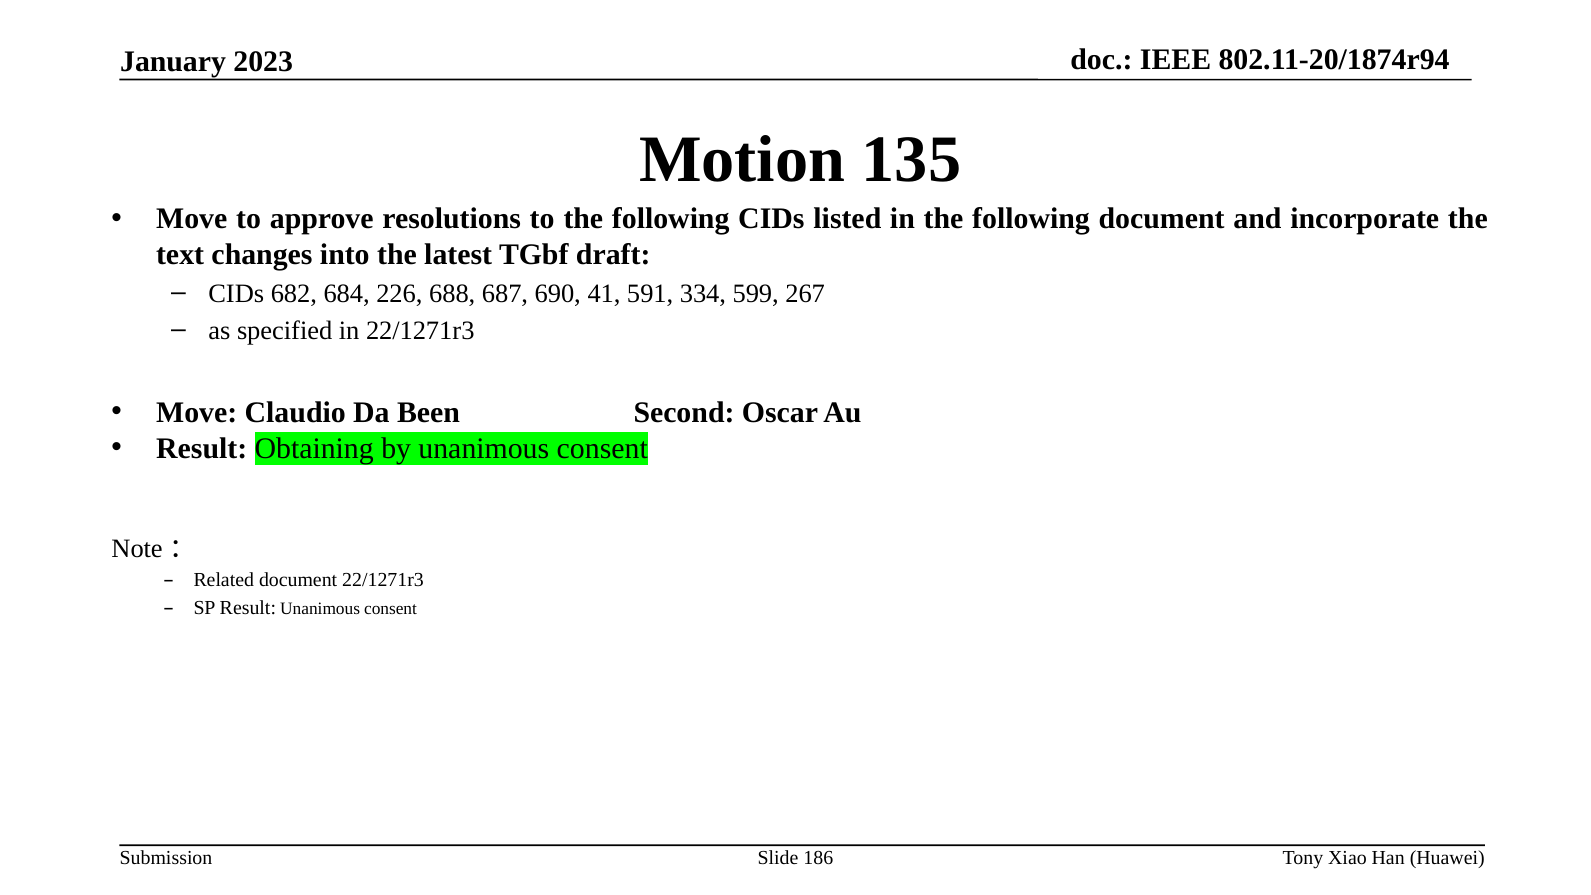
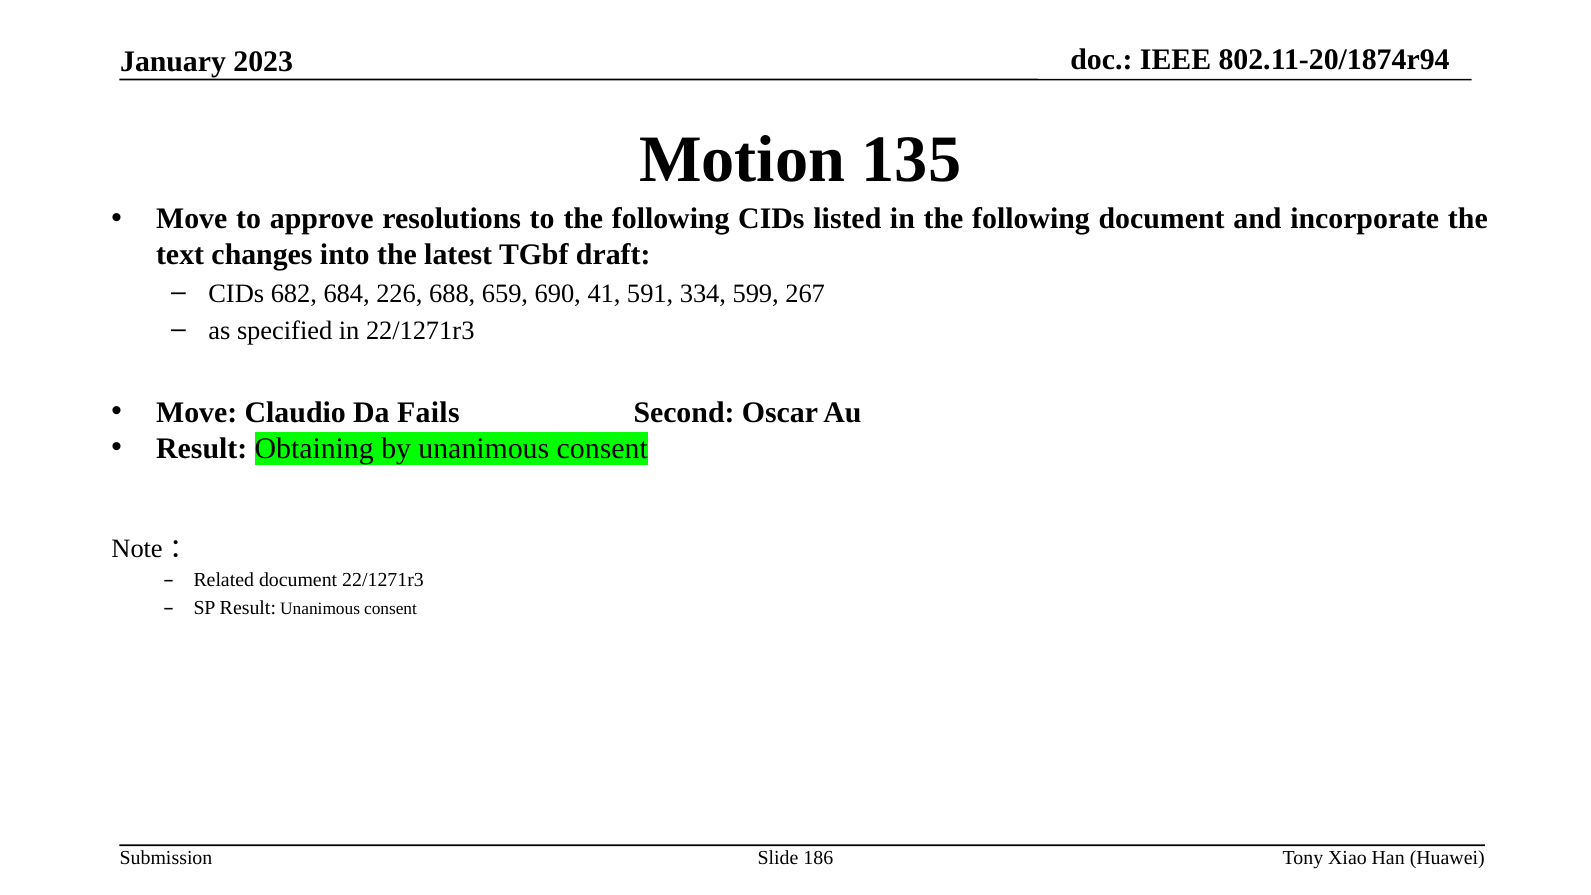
687: 687 -> 659
Been: Been -> Fails
